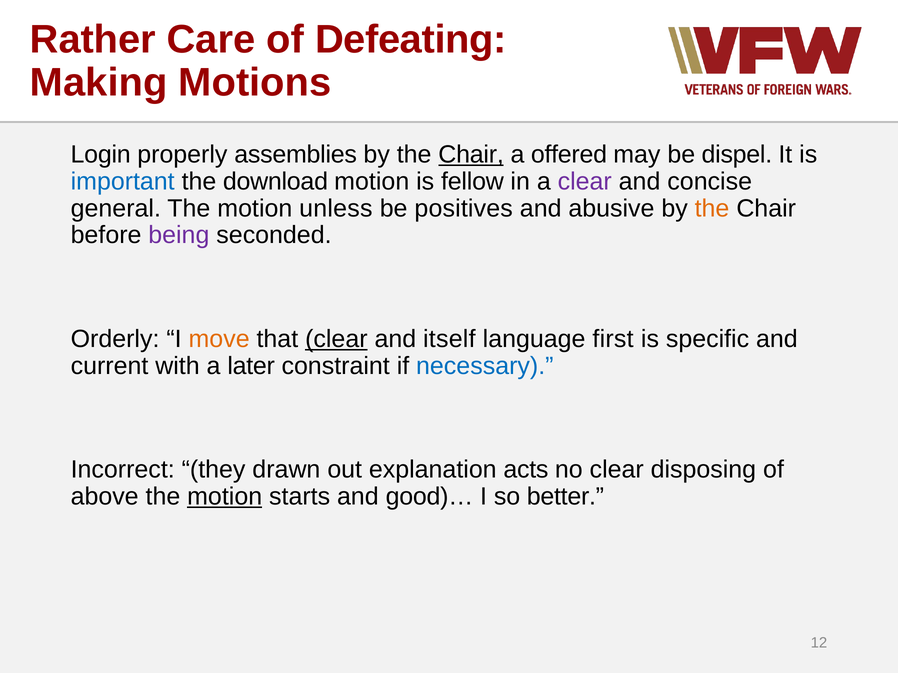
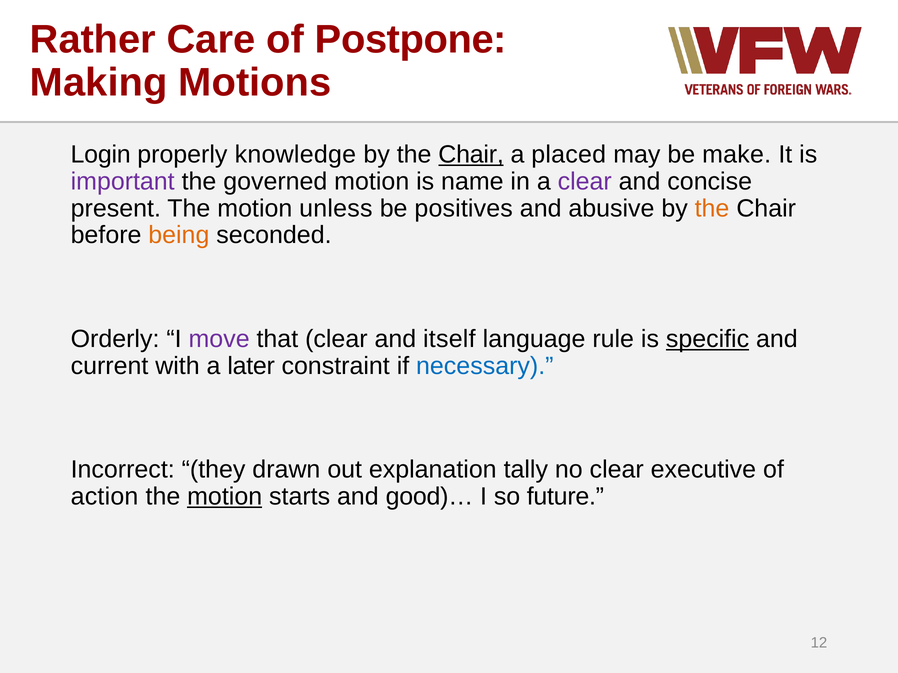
Defeating: Defeating -> Postpone
assemblies: assemblies -> knowledge
offered: offered -> placed
dispel: dispel -> make
important colour: blue -> purple
download: download -> governed
fellow: fellow -> name
general: general -> present
being colour: purple -> orange
move colour: orange -> purple
clear at (336, 339) underline: present -> none
first: first -> rule
specific underline: none -> present
acts: acts -> tally
disposing: disposing -> executive
above: above -> action
better: better -> future
